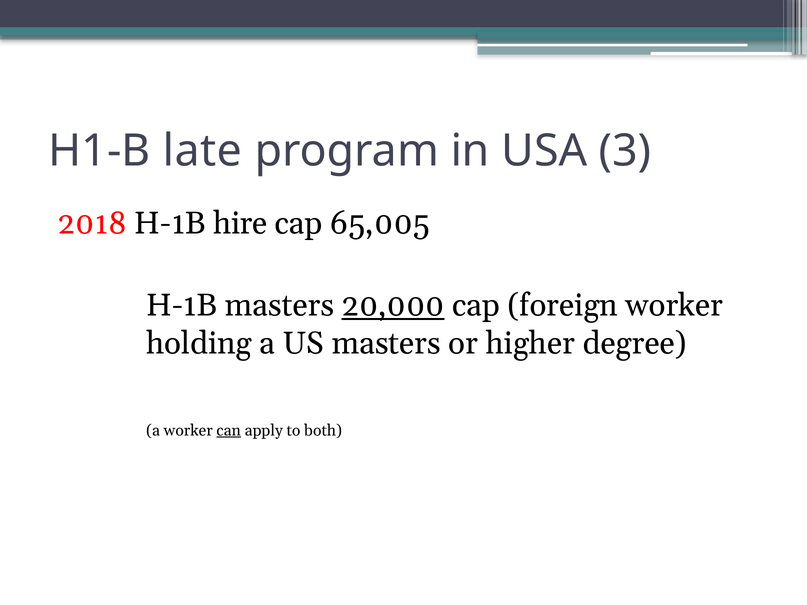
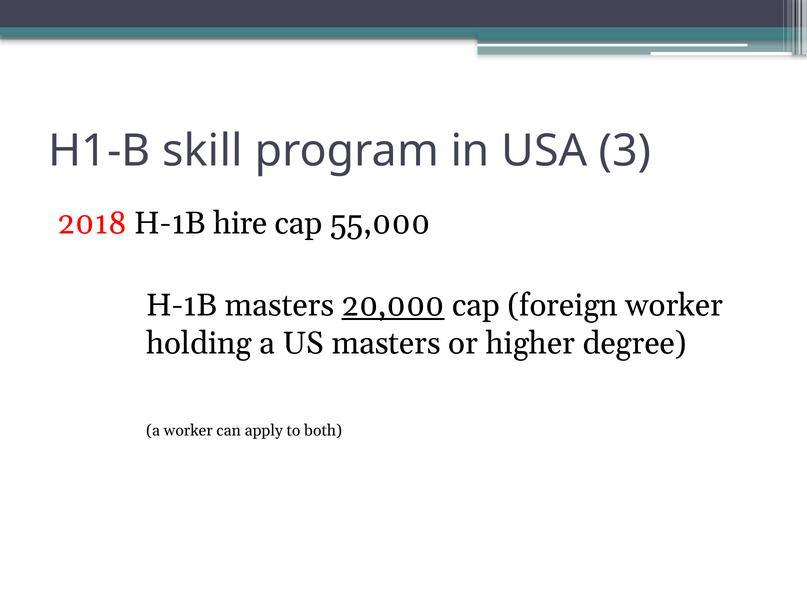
late: late -> skill
65,005: 65,005 -> 55,000
can underline: present -> none
